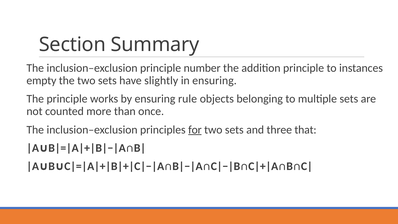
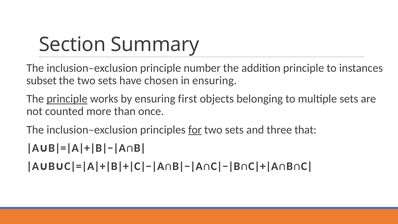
empty: empty -> subset
slightly: slightly -> chosen
principle at (67, 99) underline: none -> present
rule: rule -> first
